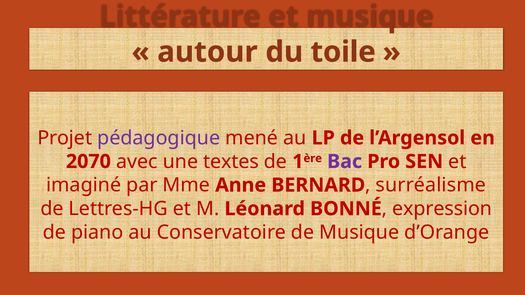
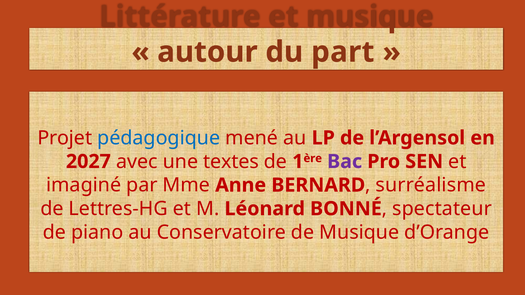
toile: toile -> part
pédagogique colour: purple -> blue
2070: 2070 -> 2027
expression: expression -> spectateur
